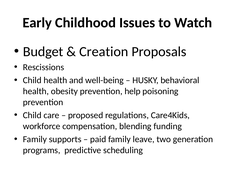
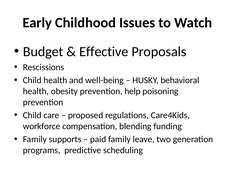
Creation: Creation -> Effective
